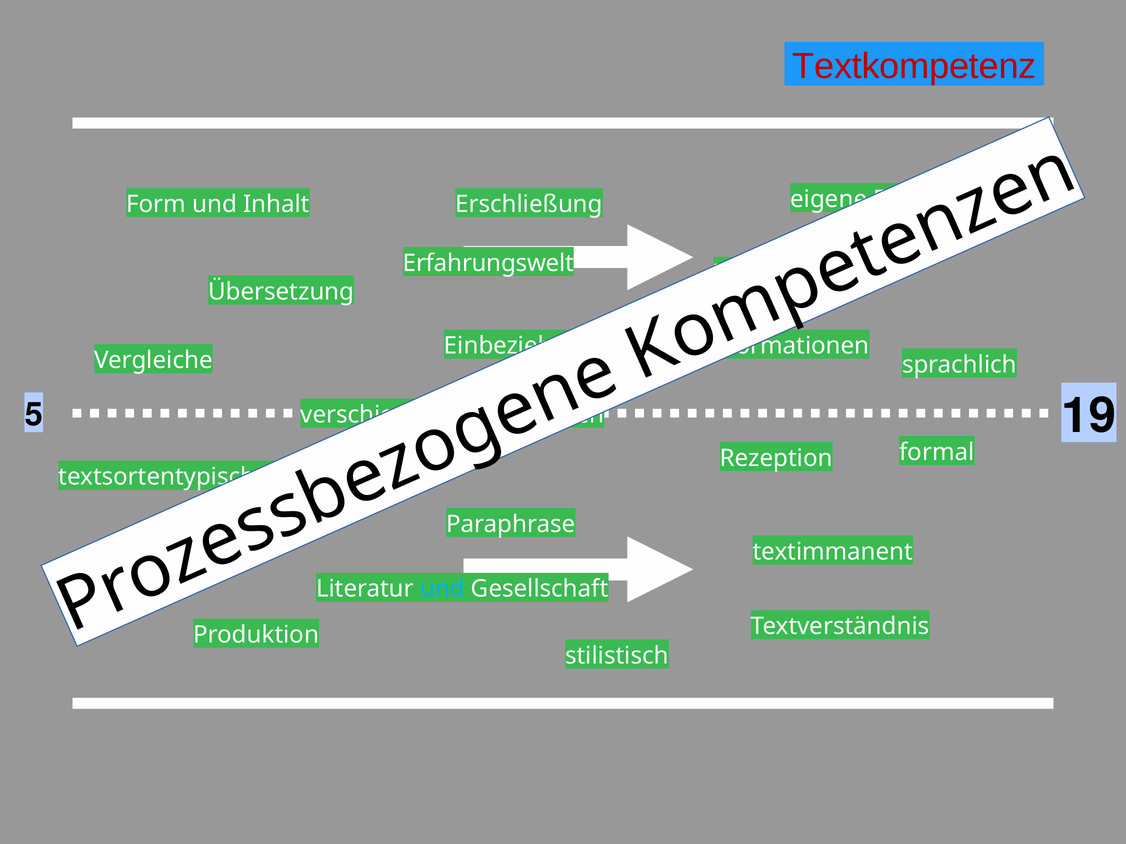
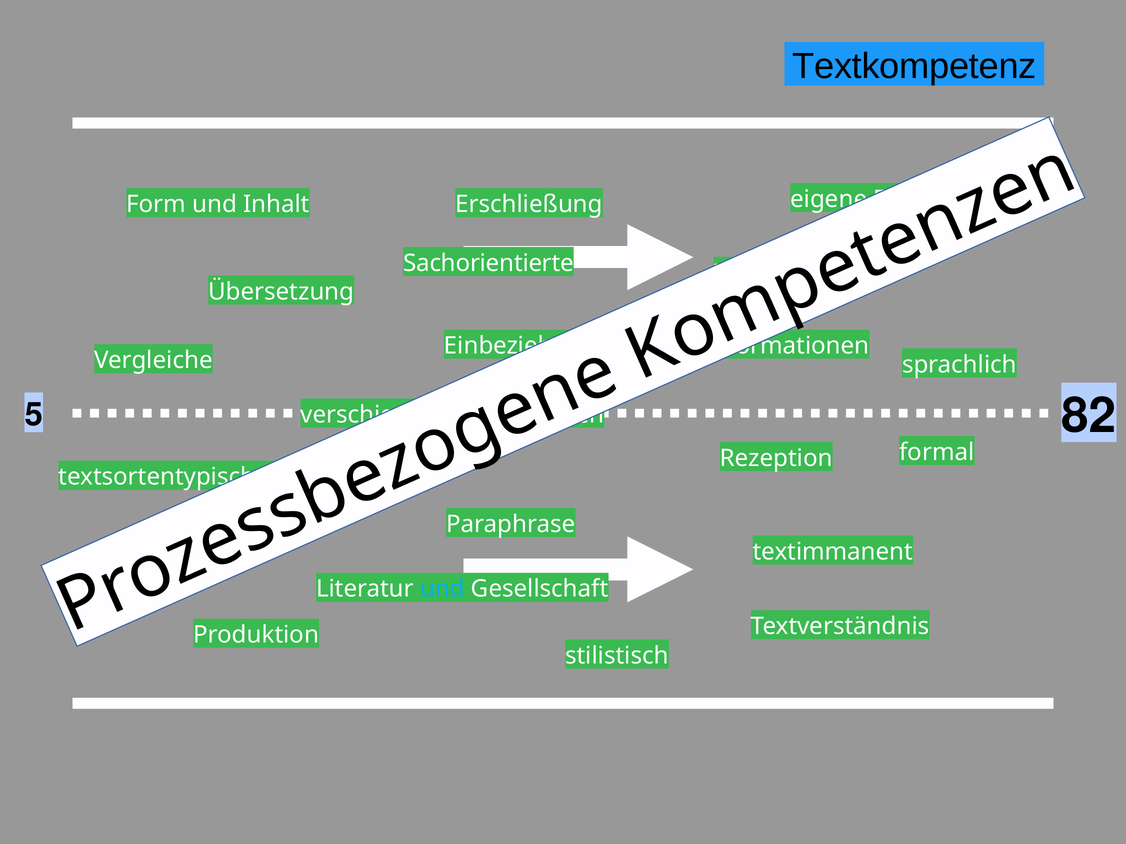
Textkompetenz colour: red -> black
Erfahrungswelt at (489, 263): Erfahrungswelt -> Sachorientierte
19: 19 -> 82
